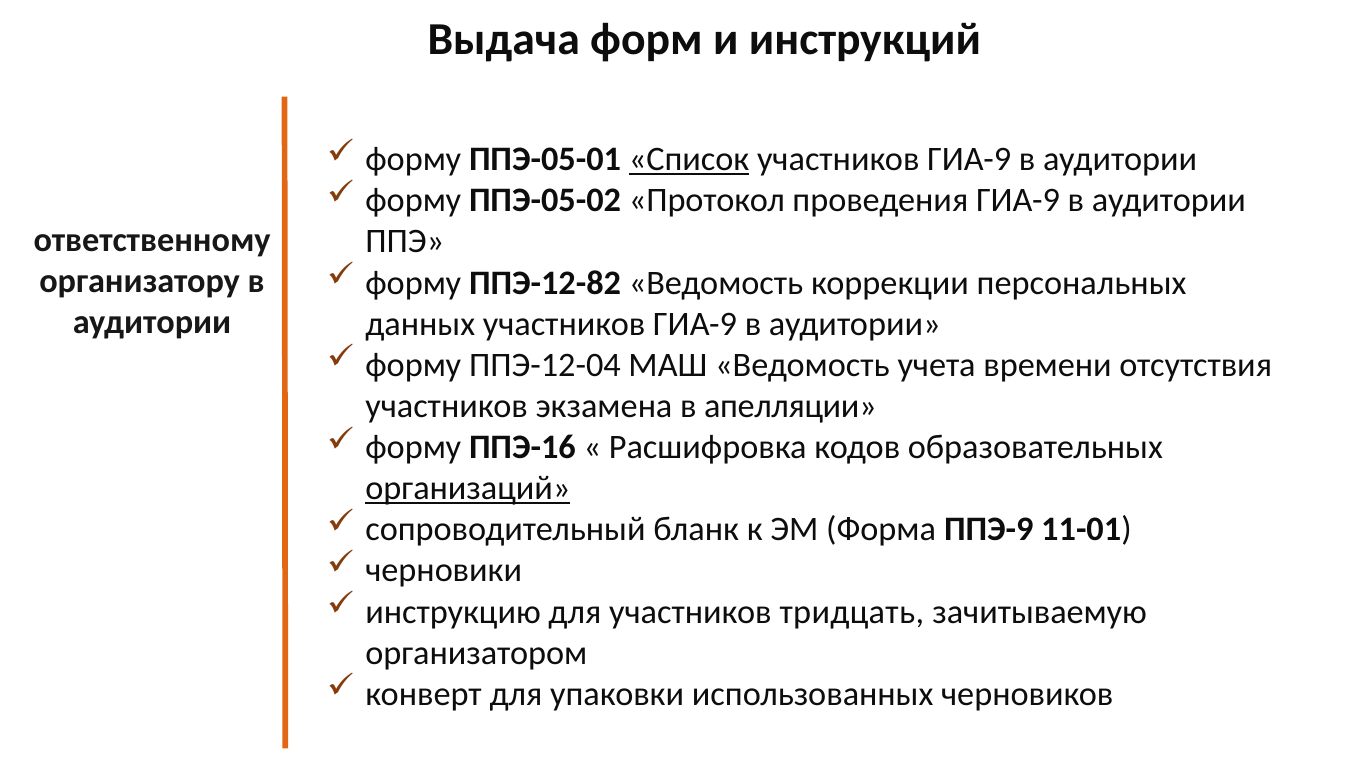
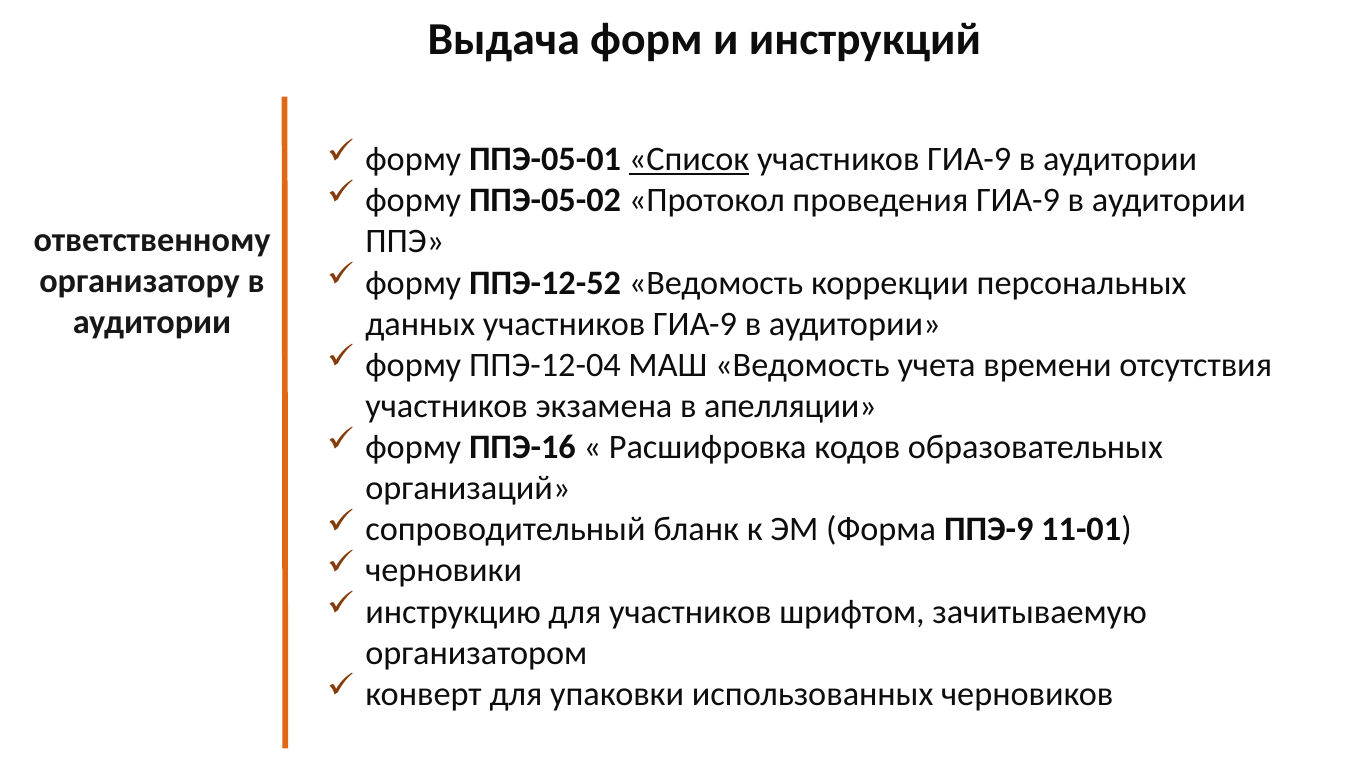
ППЭ-12-82: ППЭ-12-82 -> ППЭ-12-52
организаций underline: present -> none
тридцать: тридцать -> шрифтом
